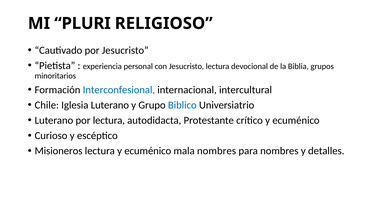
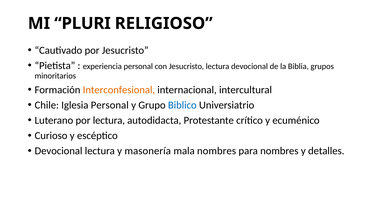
Interconfesional colour: blue -> orange
Iglesia Luterano: Luterano -> Personal
Misioneros at (59, 151): Misioneros -> Devocional
lectura y ecuménico: ecuménico -> masonería
